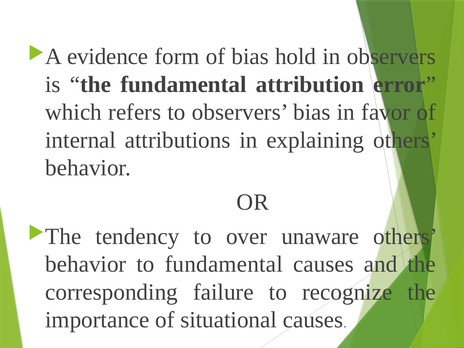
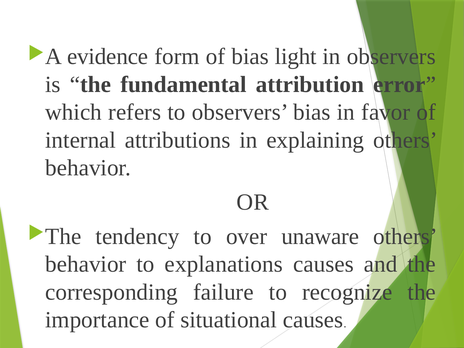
hold: hold -> light
to fundamental: fundamental -> explanations
